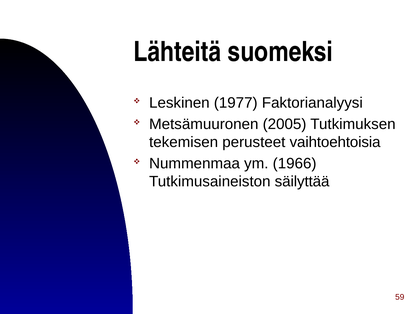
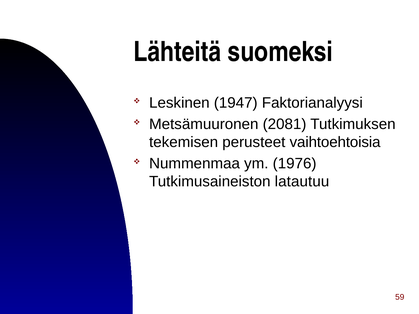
1977: 1977 -> 1947
2005: 2005 -> 2081
1966: 1966 -> 1976
säilyttää: säilyttää -> latautuu
